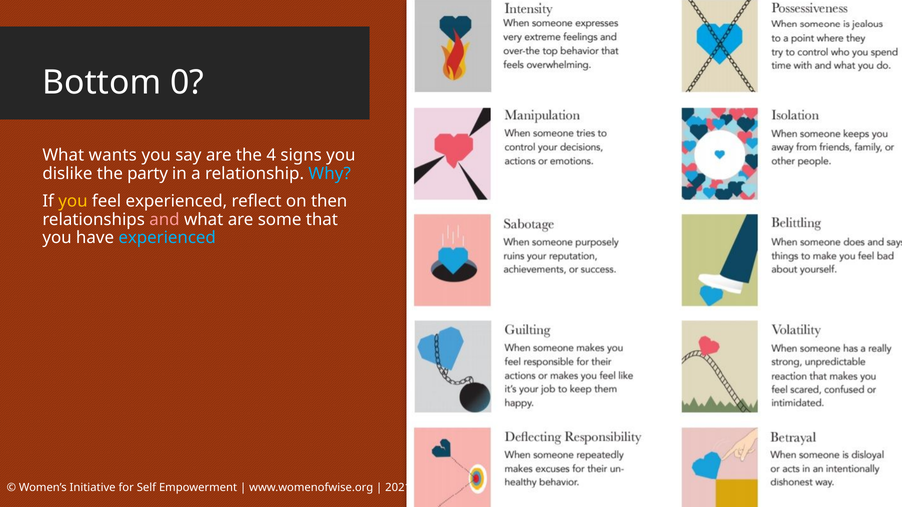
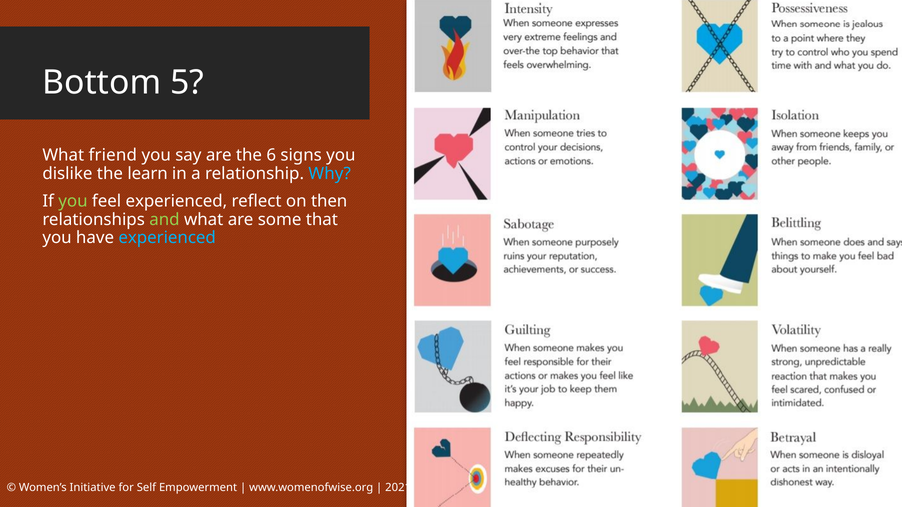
0: 0 -> 5
wants: wants -> friend
4: 4 -> 6
party: party -> learn
you at (73, 201) colour: yellow -> light green
and colour: pink -> light green
